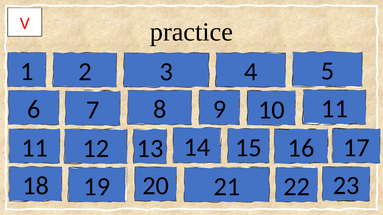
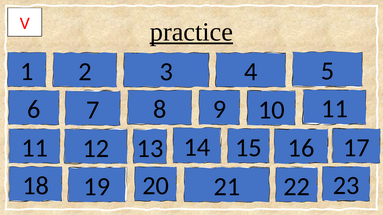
practice underline: none -> present
